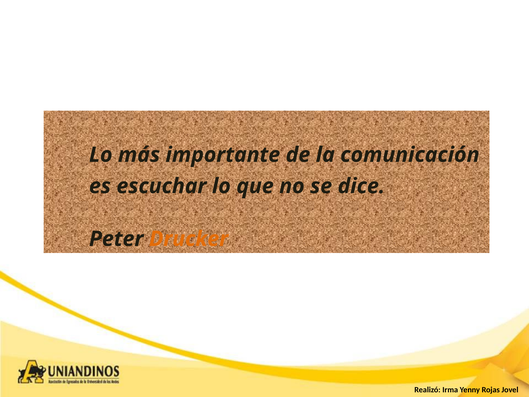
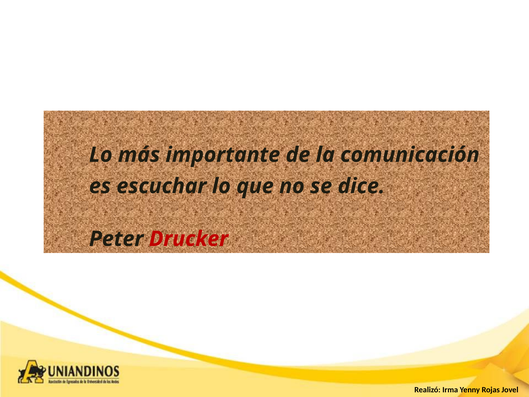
Drucker colour: orange -> red
